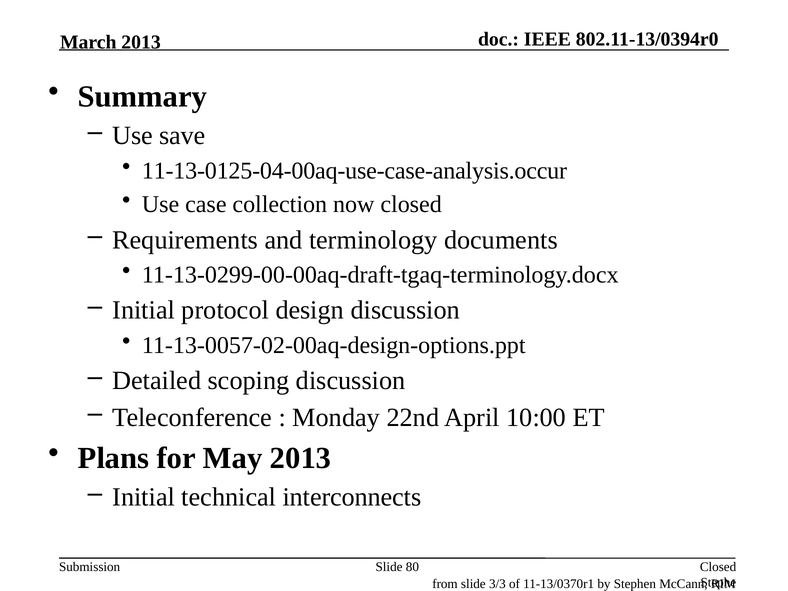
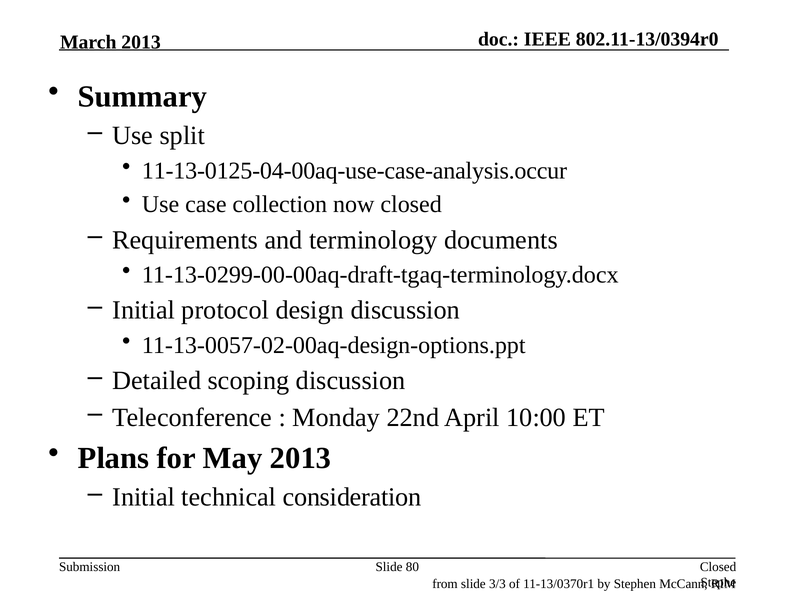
save: save -> split
interconnects: interconnects -> consideration
